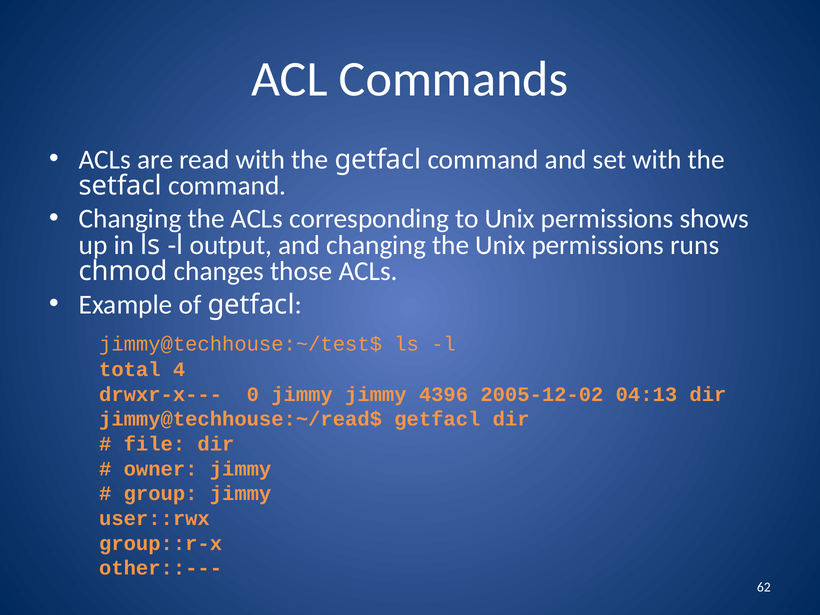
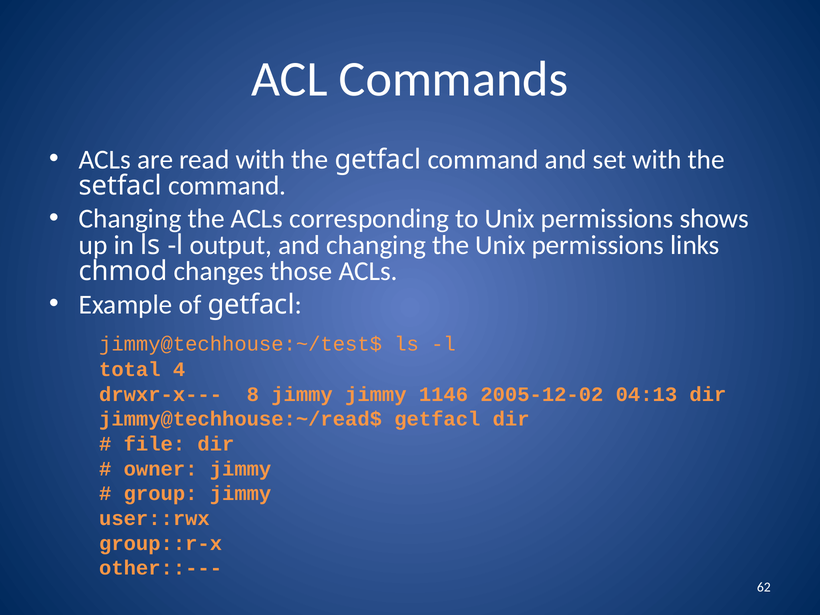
runs: runs -> links
0: 0 -> 8
4396: 4396 -> 1146
